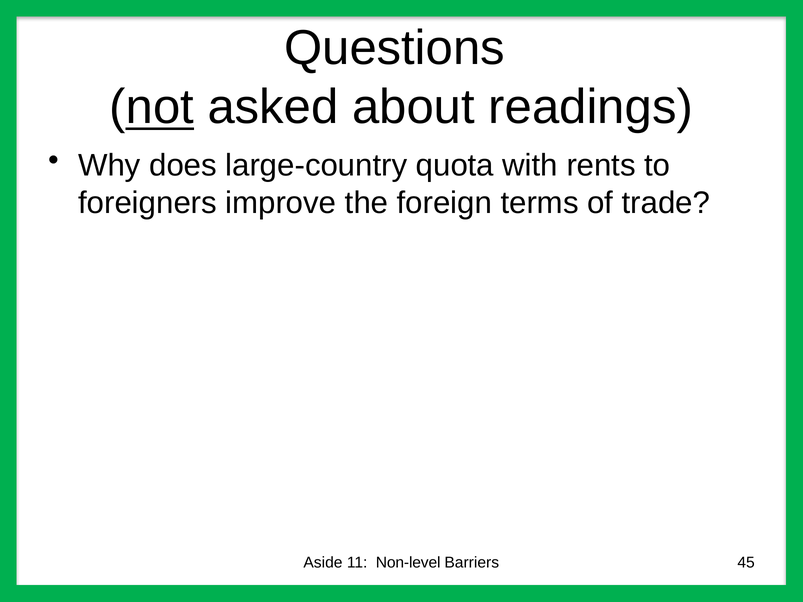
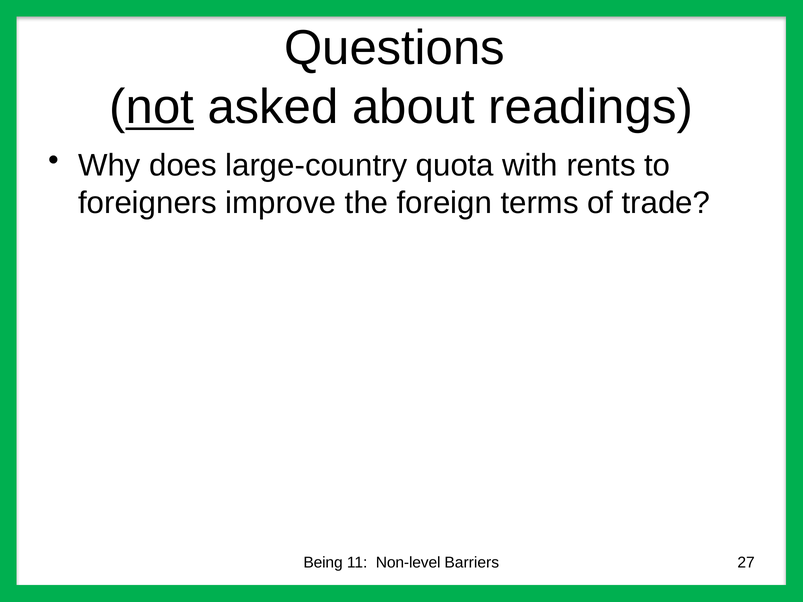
Aside: Aside -> Being
45: 45 -> 27
